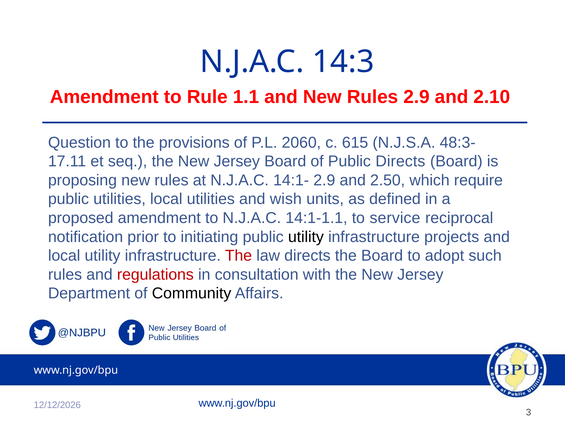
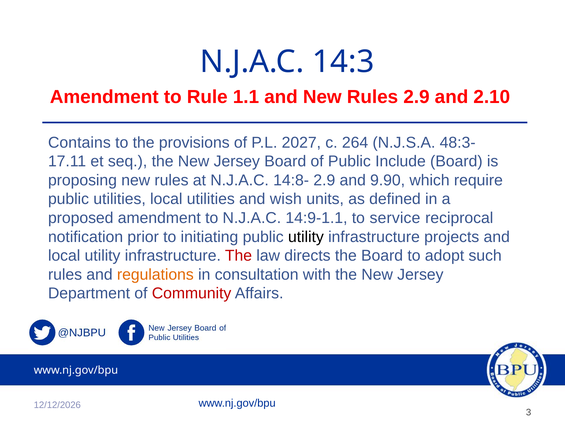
Question: Question -> Contains
2060: 2060 -> 2027
615: 615 -> 264
Public Directs: Directs -> Include
14:1-: 14:1- -> 14:8-
2.50: 2.50 -> 9.90
14:1-1.1: 14:1-1.1 -> 14:9-1.1
regulations colour: red -> orange
Community colour: black -> red
